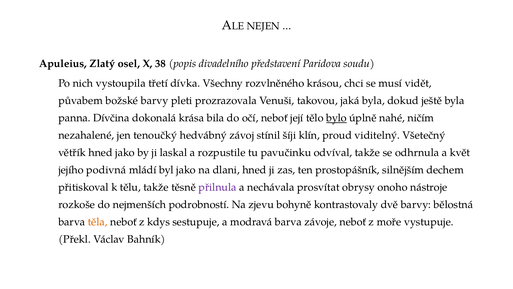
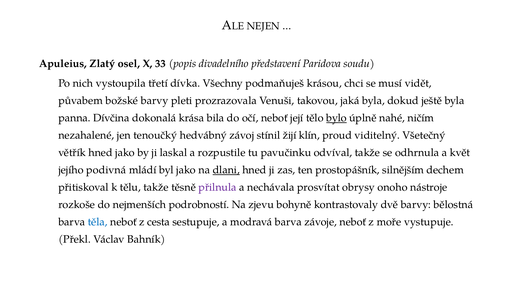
38: 38 -> 33
rozvlněného: rozvlněného -> podmaňuješ
šíji: šíji -> žijí
dlani underline: none -> present
těla colour: orange -> blue
kdys: kdys -> cesta
